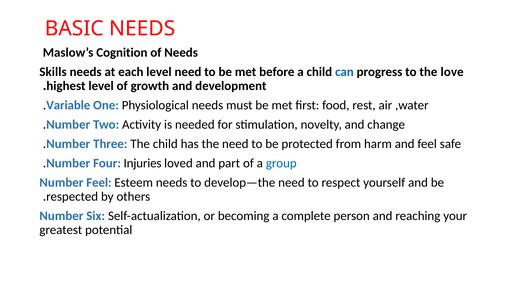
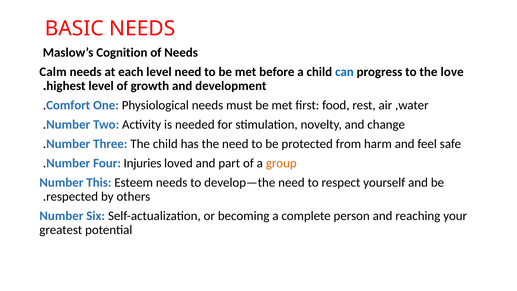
Skills: Skills -> Calm
Variable: Variable -> Comfort
group colour: blue -> orange
Number Feel: Feel -> This
